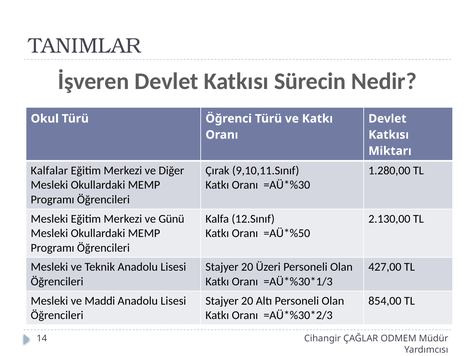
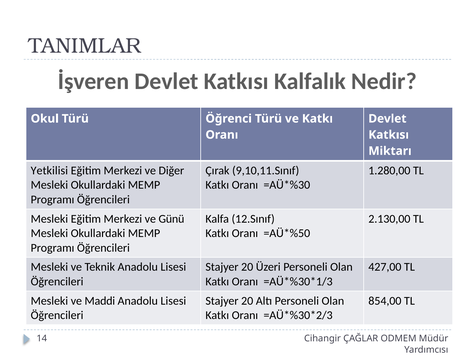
Sürecin: Sürecin -> Kalfalık
Kalfalar: Kalfalar -> Yetkilisi
